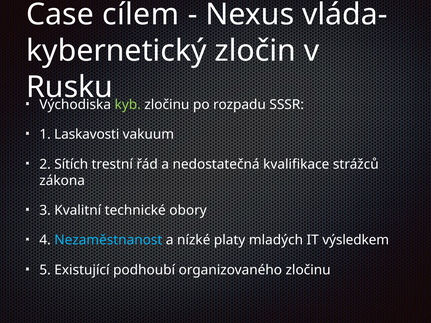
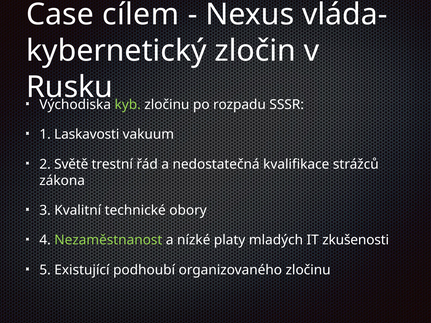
Sítích: Sítích -> Světě
Nezaměstnanost colour: light blue -> light green
výsledkem: výsledkem -> zkušenosti
